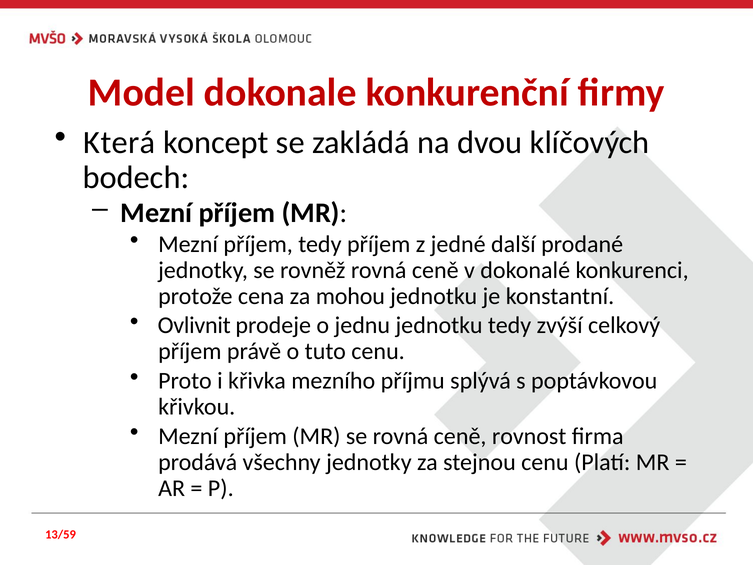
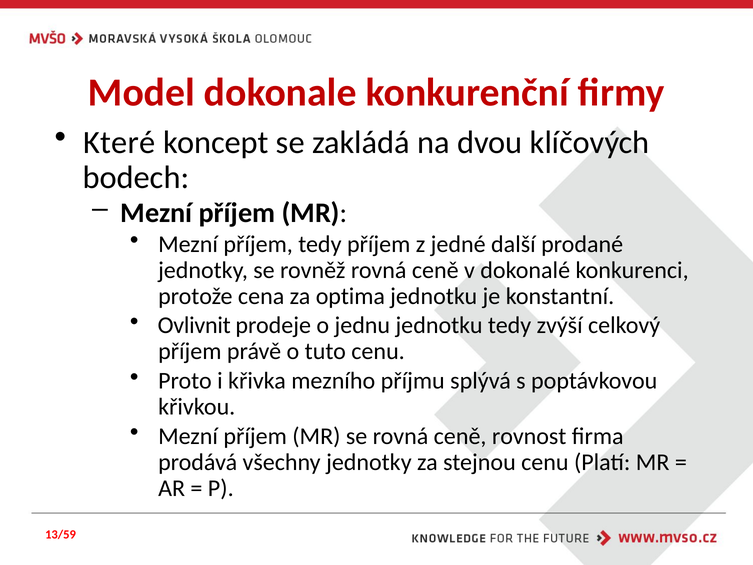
Která: Která -> Které
mohou: mohou -> optima
